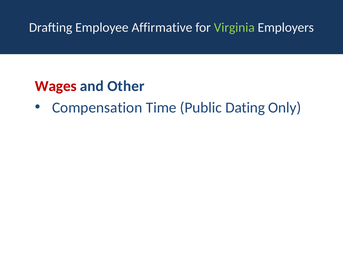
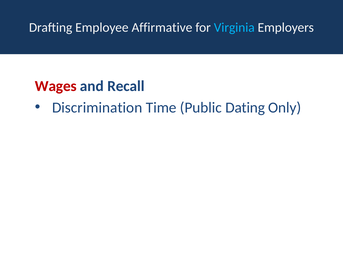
Virginia colour: light green -> light blue
Other: Other -> Recall
Compensation: Compensation -> Discrimination
